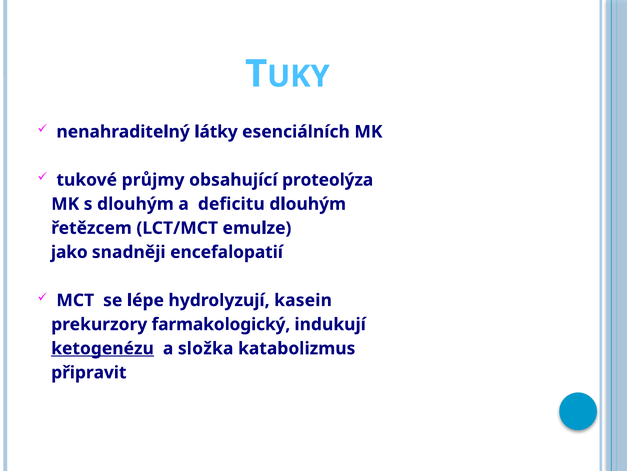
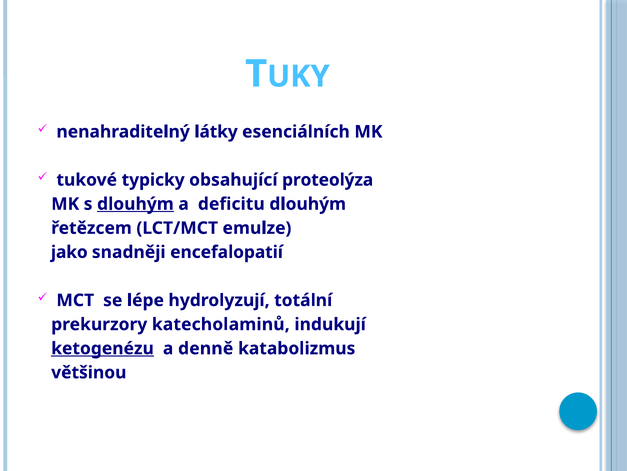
průjmy: průjmy -> typicky
dlouhým at (135, 204) underline: none -> present
kasein: kasein -> totální
farmakologický: farmakologický -> katecholaminů
složka: složka -> denně
připravit: připravit -> většinou
